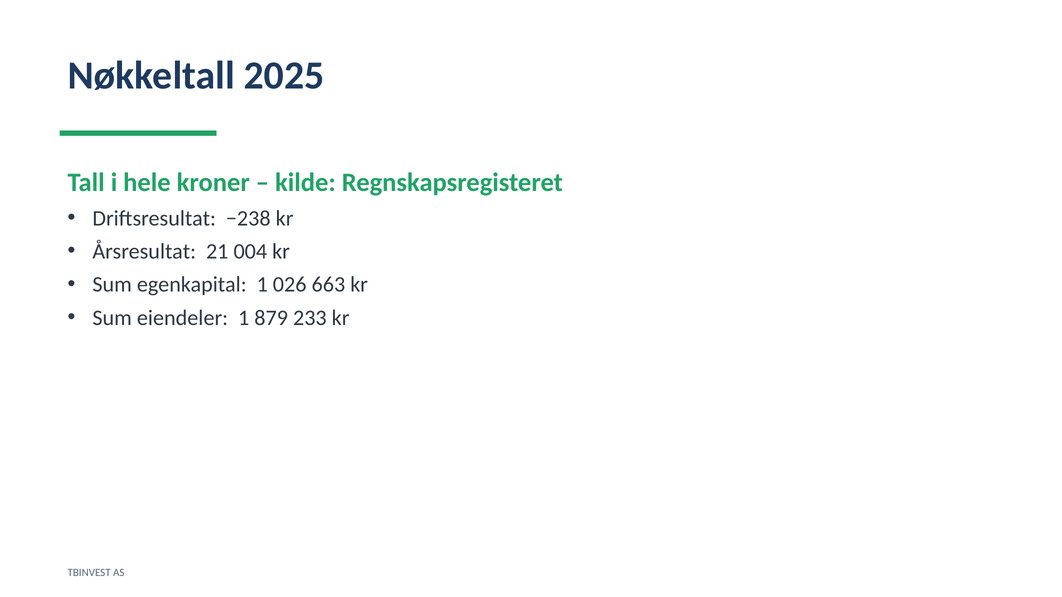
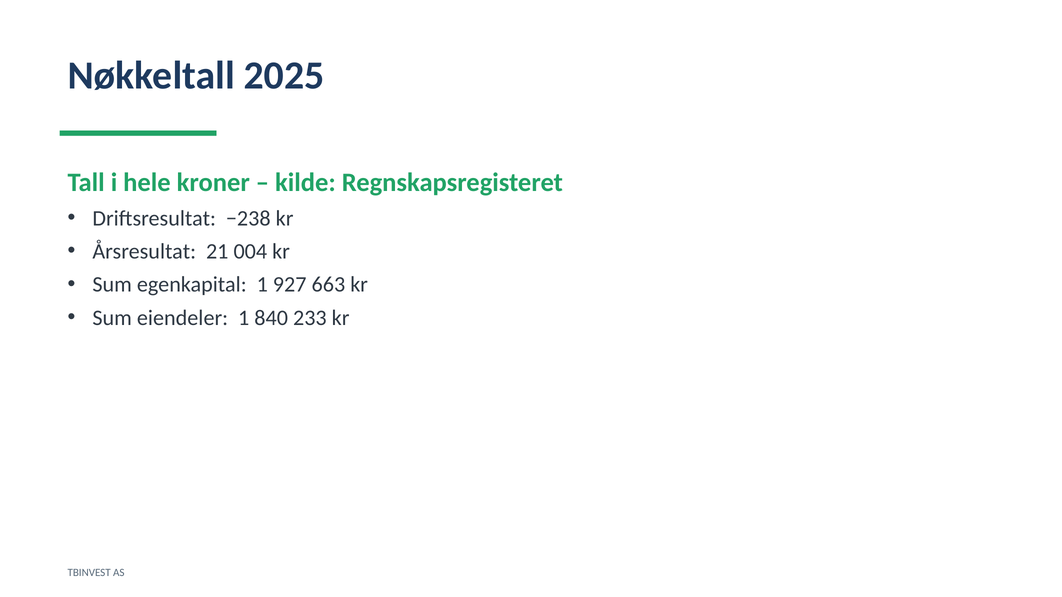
026: 026 -> 927
879: 879 -> 840
